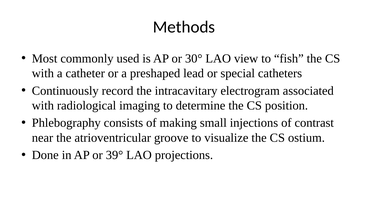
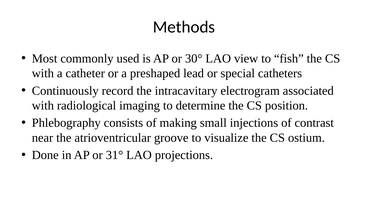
39°: 39° -> 31°
